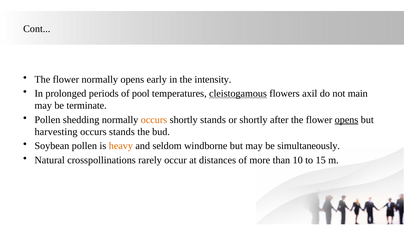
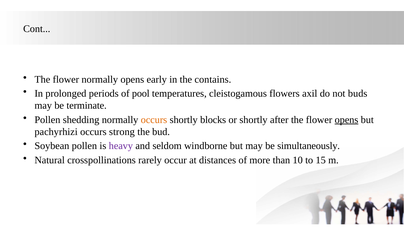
intensity: intensity -> contains
cleistogamous underline: present -> none
main: main -> buds
shortly stands: stands -> blocks
harvesting: harvesting -> pachyrhizi
occurs stands: stands -> strong
heavy colour: orange -> purple
